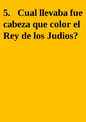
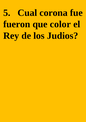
llevaba: llevaba -> corona
cabeza: cabeza -> fueron
